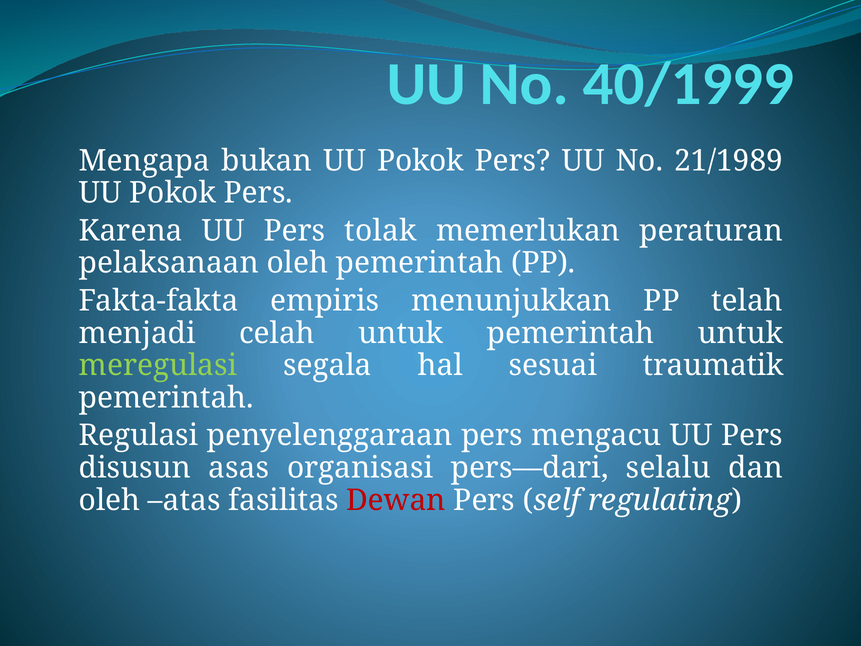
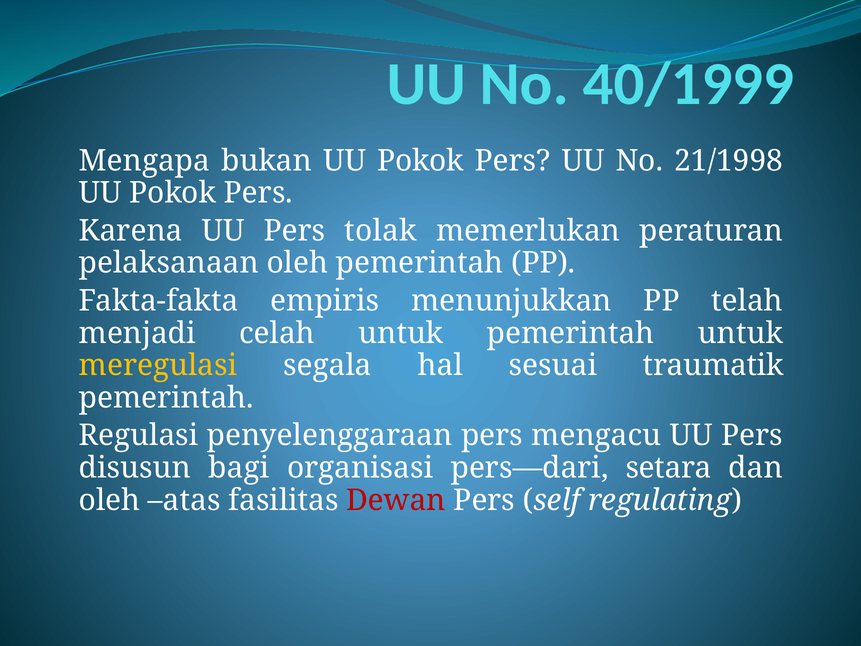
21/1989: 21/1989 -> 21/1998
meregulasi colour: light green -> yellow
asas: asas -> bagi
selalu: selalu -> setara
